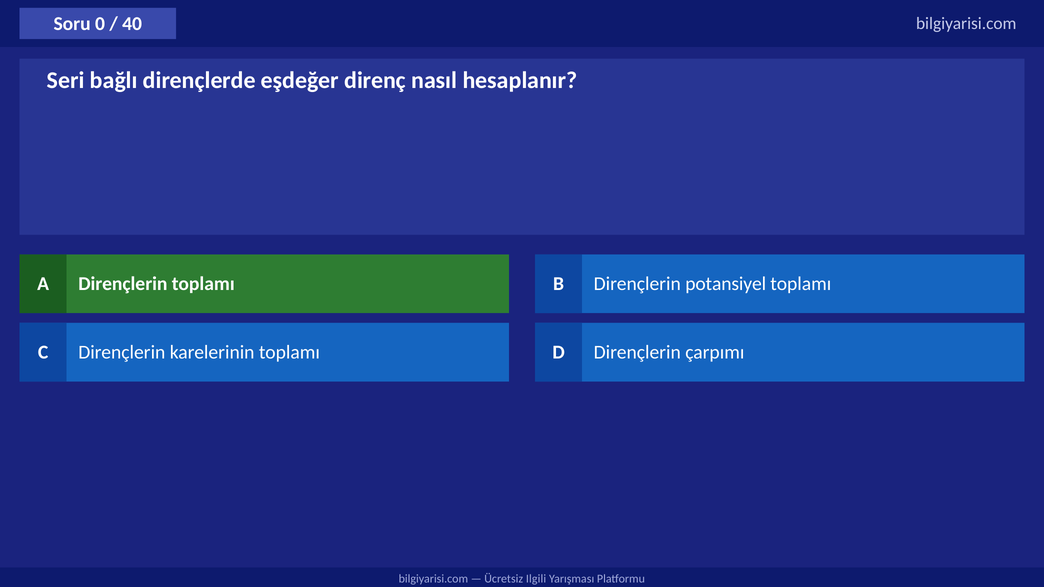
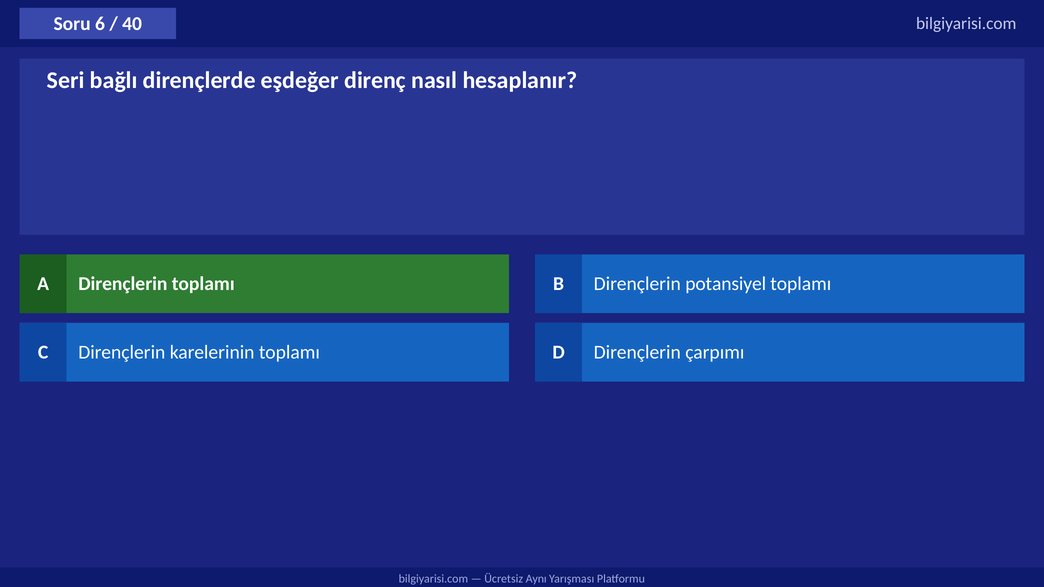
0: 0 -> 6
Ilgili: Ilgili -> Aynı
